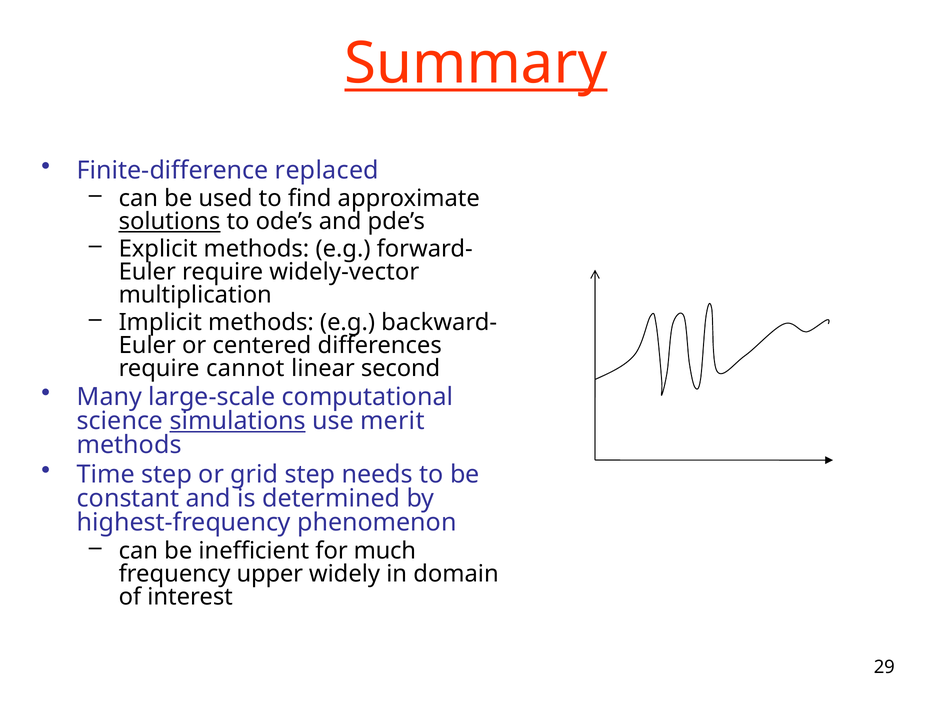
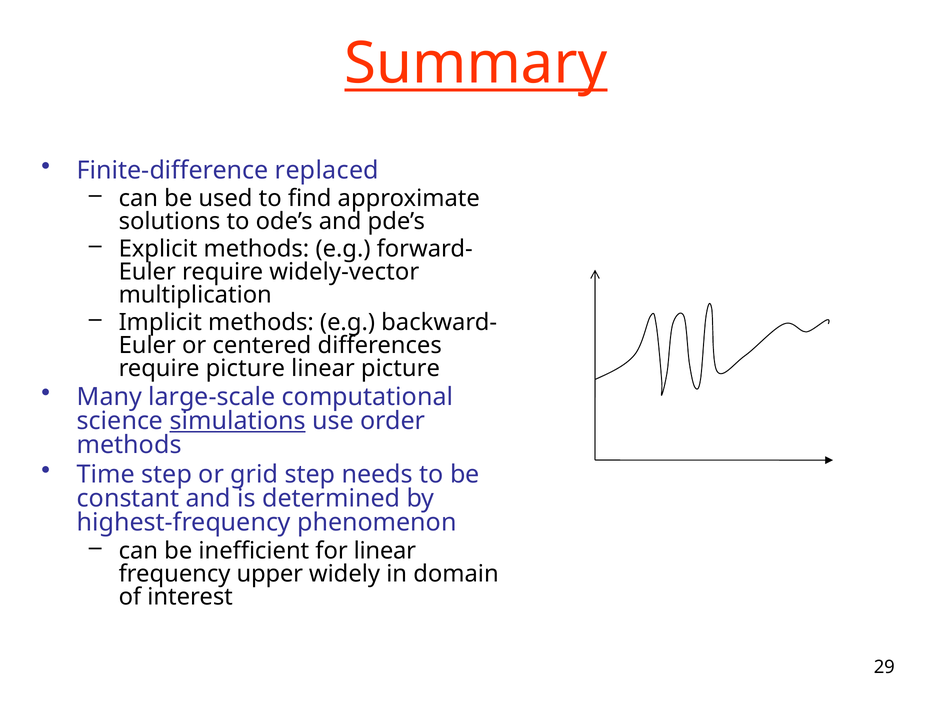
solutions underline: present -> none
require cannot: cannot -> picture
linear second: second -> picture
merit: merit -> order
for much: much -> linear
